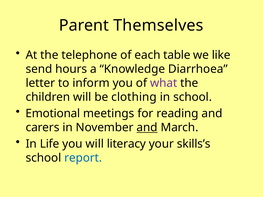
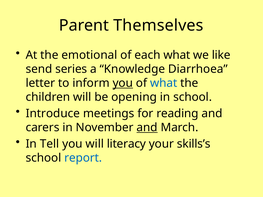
telephone: telephone -> emotional
each table: table -> what
hours: hours -> series
you at (123, 83) underline: none -> present
what at (164, 83) colour: purple -> blue
clothing: clothing -> opening
Emotional: Emotional -> Introduce
Life: Life -> Tell
